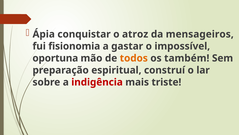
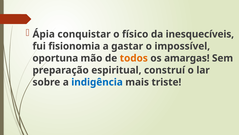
atroz: atroz -> físico
mensageiros: mensageiros -> inesquecíveis
também: também -> amargas
indigência colour: red -> blue
